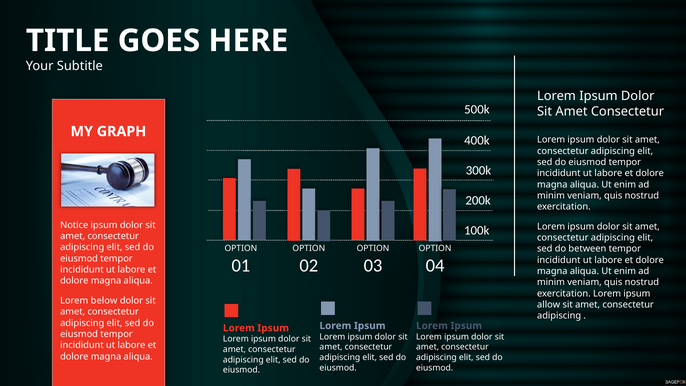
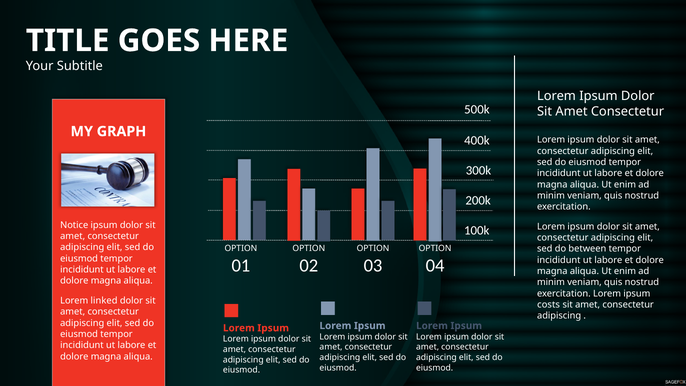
below: below -> linked
allow: allow -> costs
